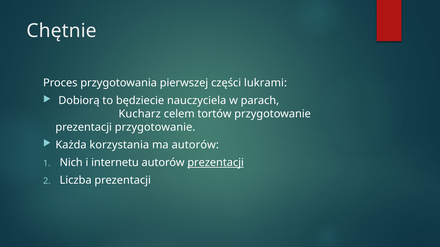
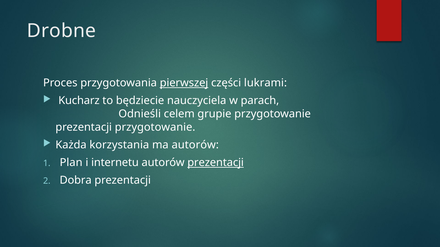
Chętnie: Chętnie -> Drobne
pierwszej underline: none -> present
Dobiorą: Dobiorą -> Kucharz
Kucharz: Kucharz -> Odnieśli
tortów: tortów -> grupie
Nich: Nich -> Plan
Liczba: Liczba -> Dobra
